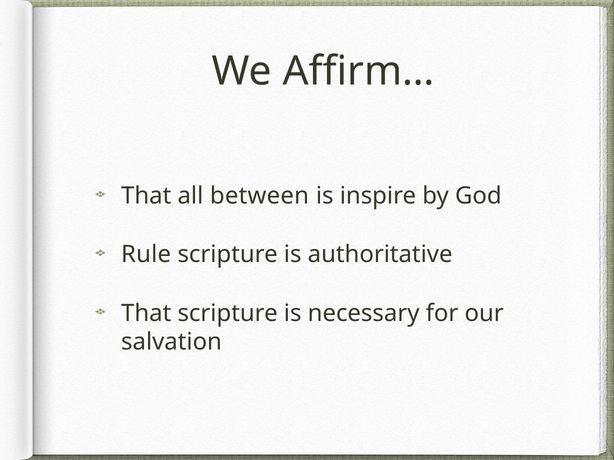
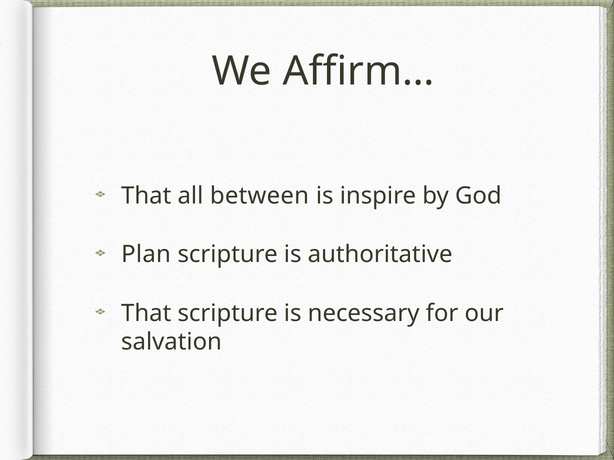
Rule: Rule -> Plan
